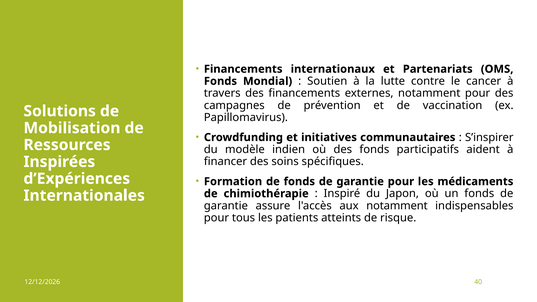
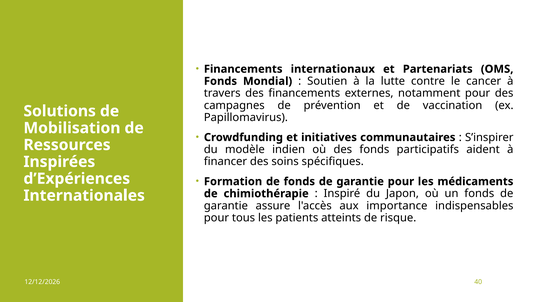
aux notamment: notamment -> importance
